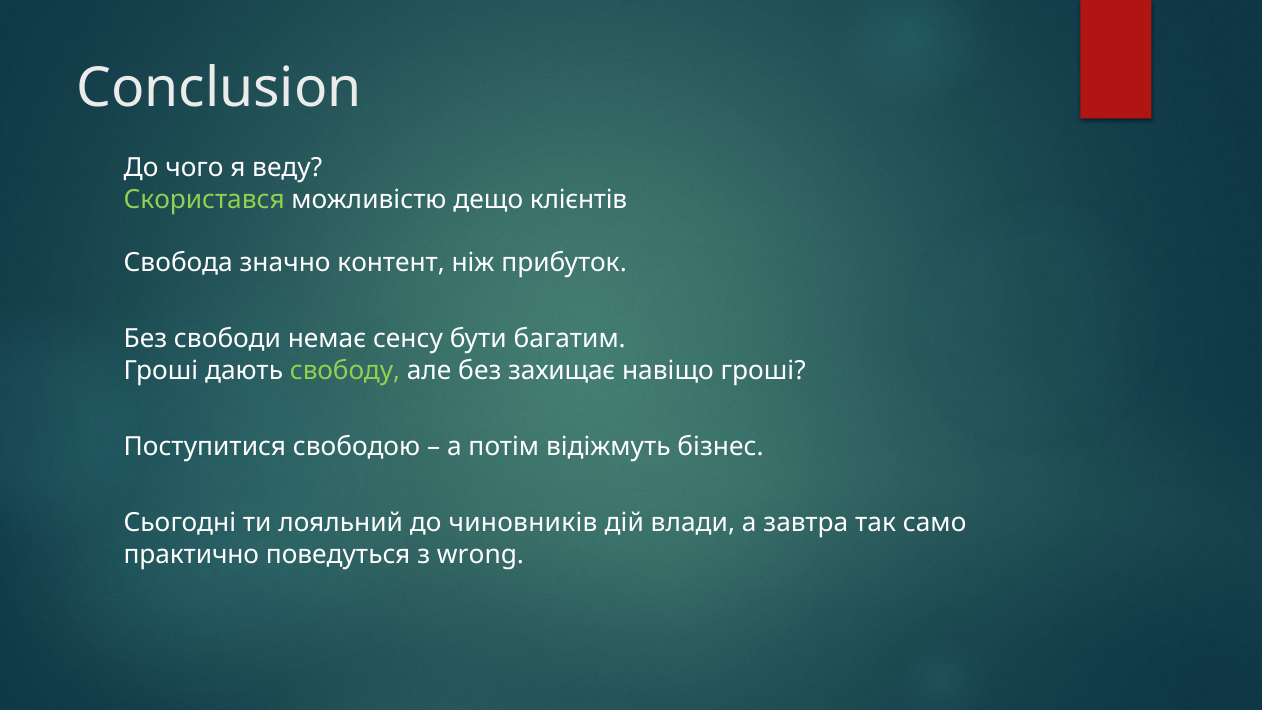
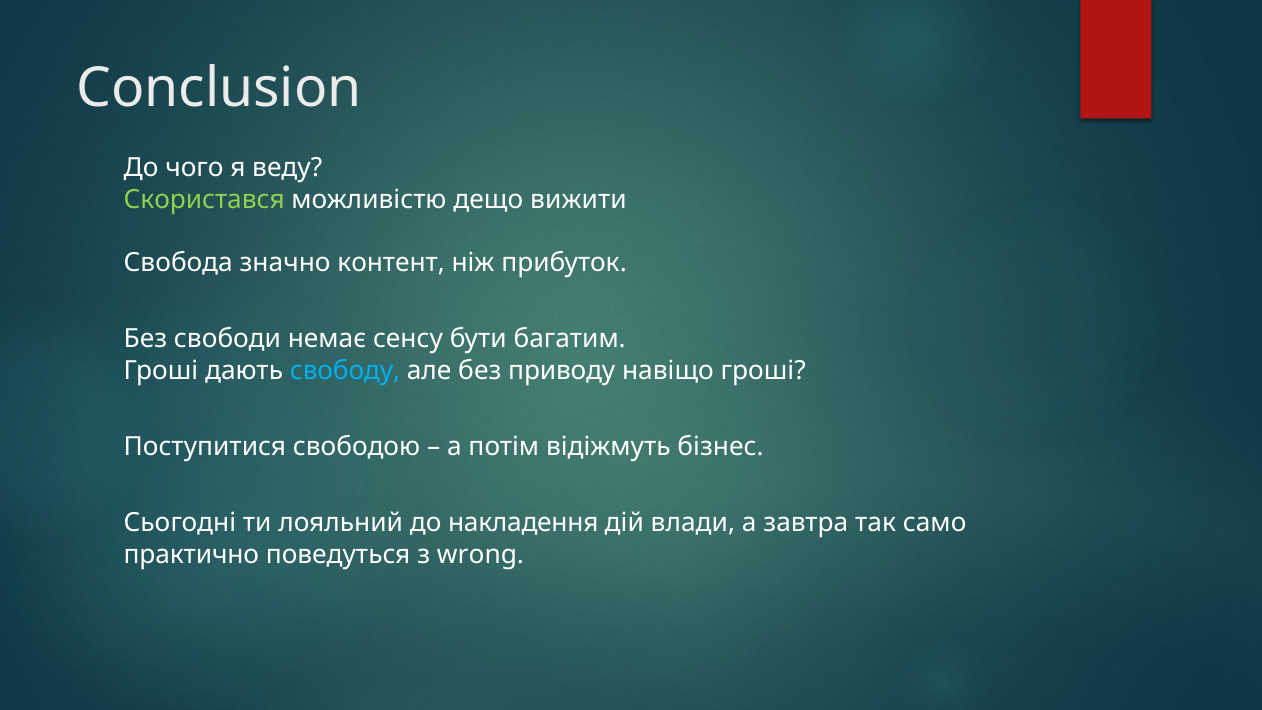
клієнтів: клієнтів -> вижити
свободу colour: light green -> light blue
захищає: захищає -> приводу
чиновників: чиновників -> накладення
